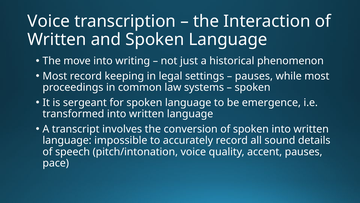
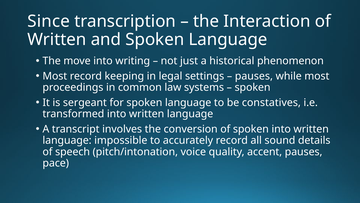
Voice at (49, 21): Voice -> Since
emergence: emergence -> constatives
